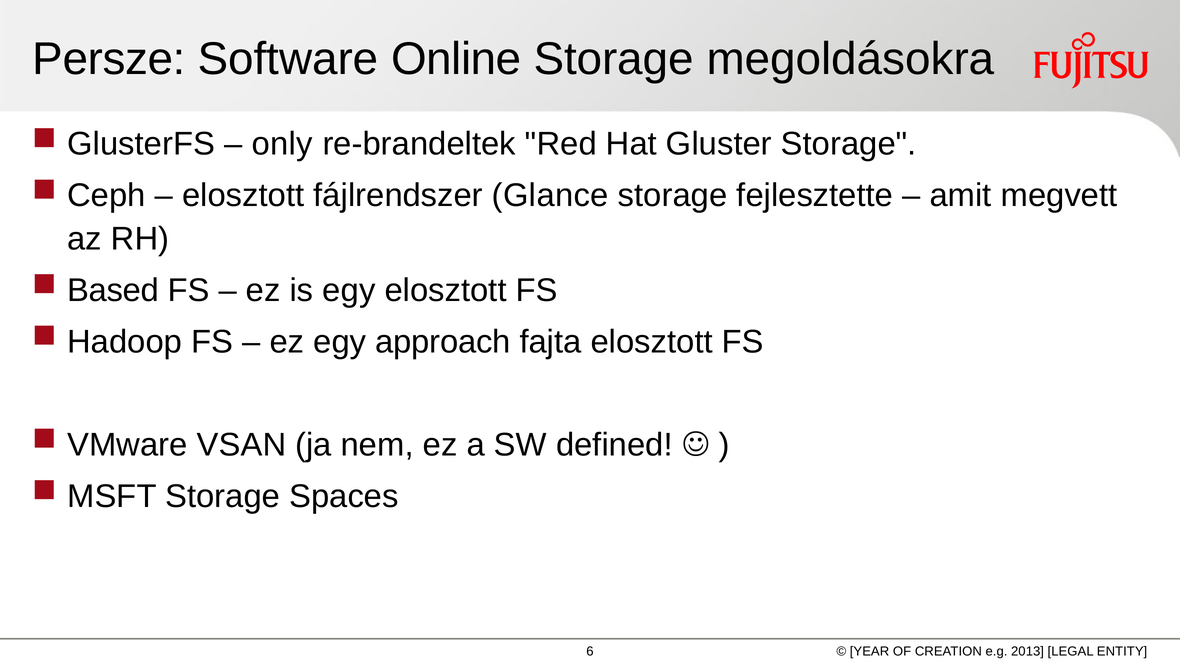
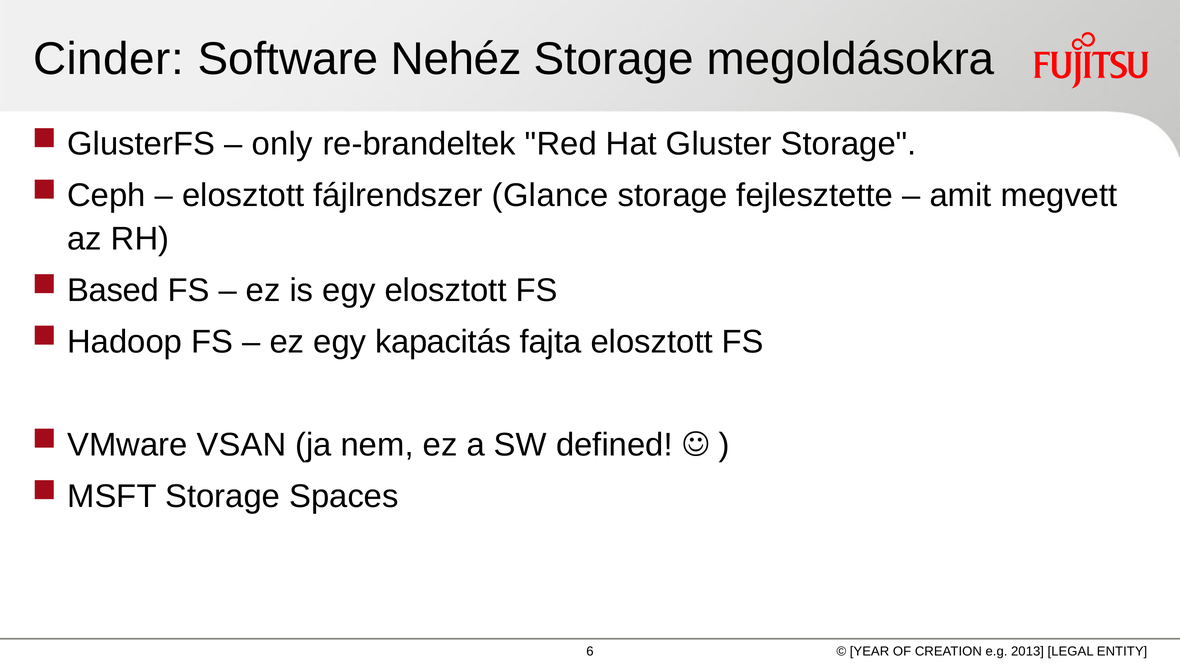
Persze: Persze -> Cinder
Online: Online -> Nehéz
approach: approach -> kapacitás
